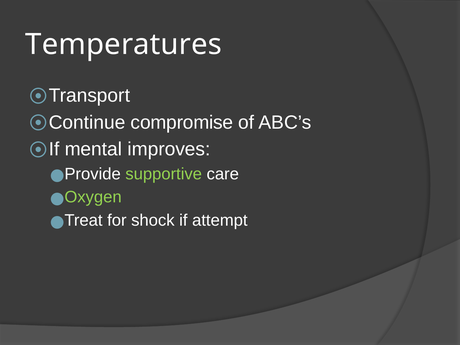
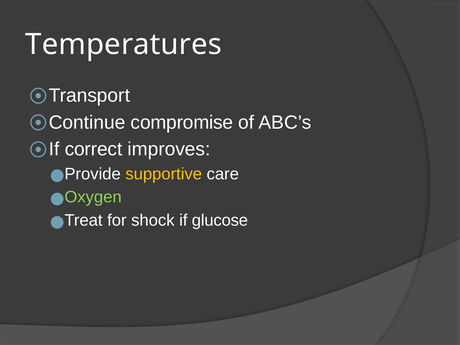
mental: mental -> correct
supportive colour: light green -> yellow
attempt: attempt -> glucose
